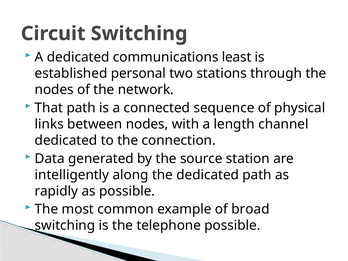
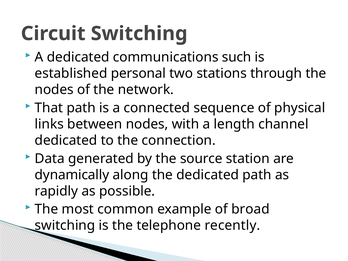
least: least -> such
intelligently: intelligently -> dynamically
telephone possible: possible -> recently
